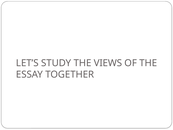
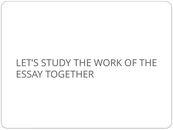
VIEWS: VIEWS -> WORK
